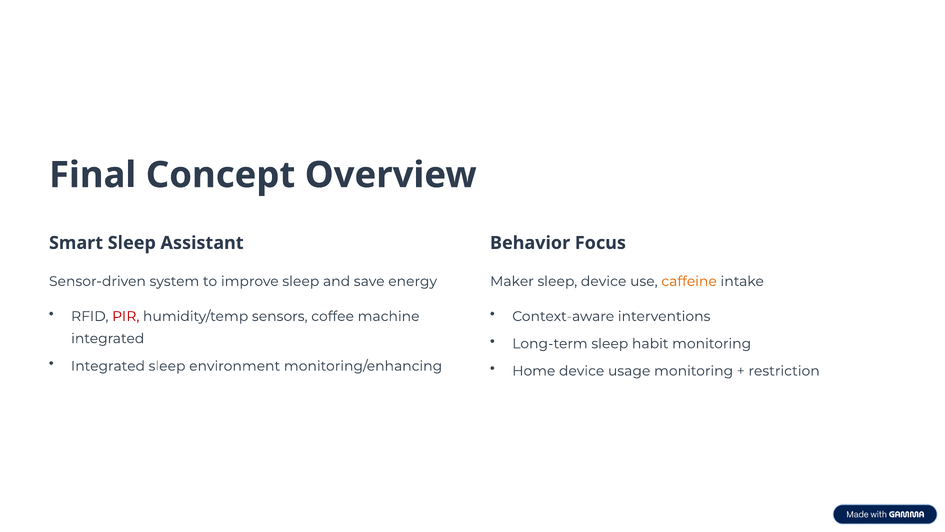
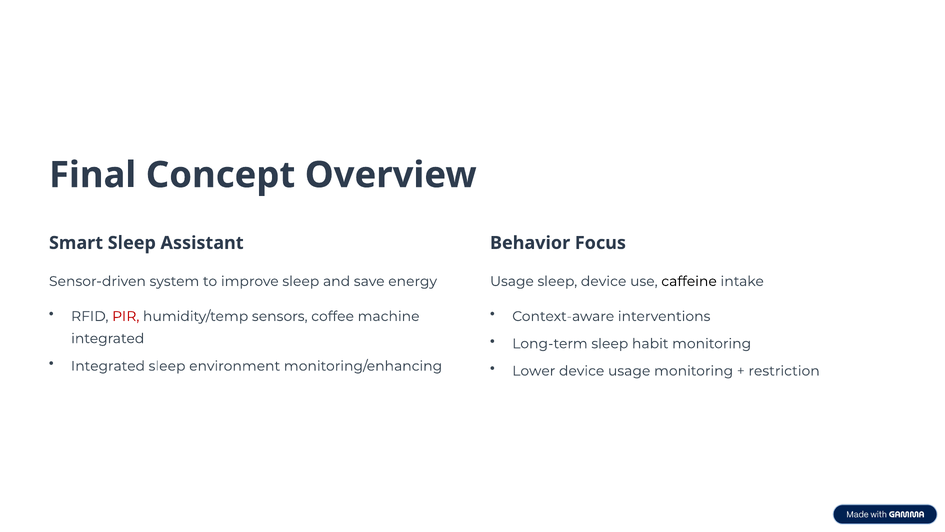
Maker at (512, 281): Maker -> Usage
caffeine colour: orange -> black
Home: Home -> Lower
